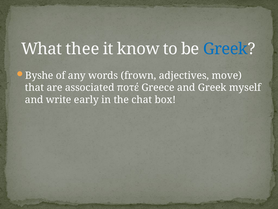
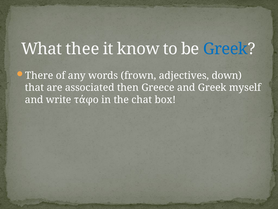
Byshe: Byshe -> There
move: move -> down
ποτέ: ποτέ -> then
early: early -> τάφο
